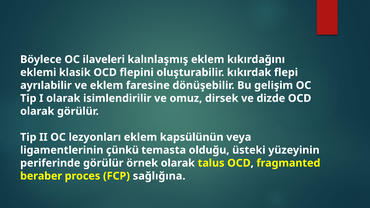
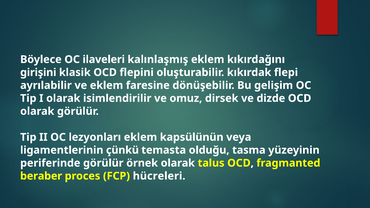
eklemi: eklemi -> girişini
üsteki: üsteki -> tasma
sağlığına: sağlığına -> hücreleri
